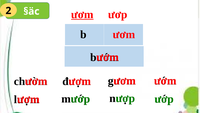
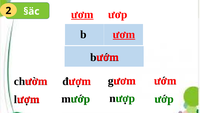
ươm at (124, 34) underline: none -> present
